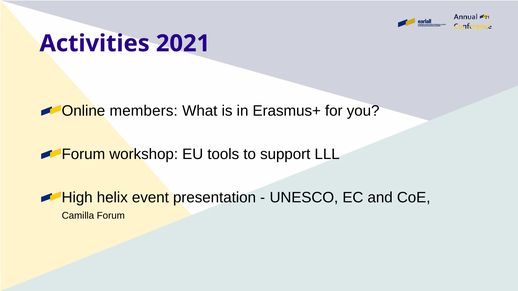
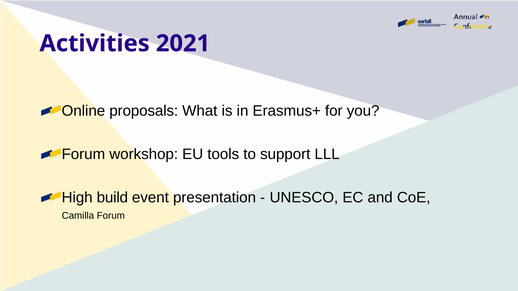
members: members -> proposals
helix: helix -> build
